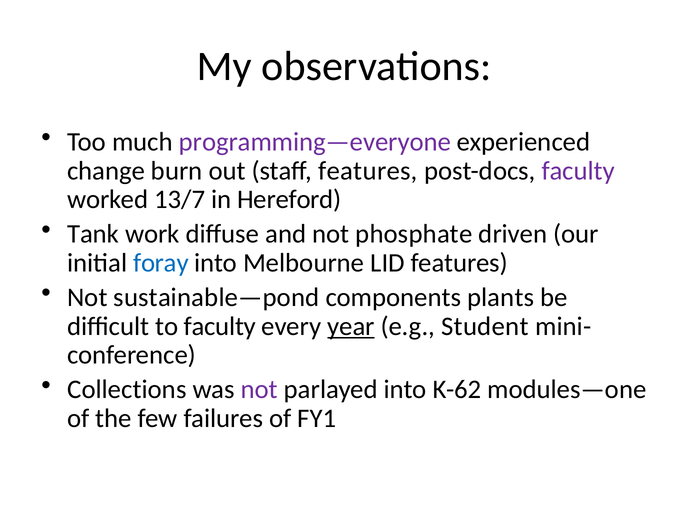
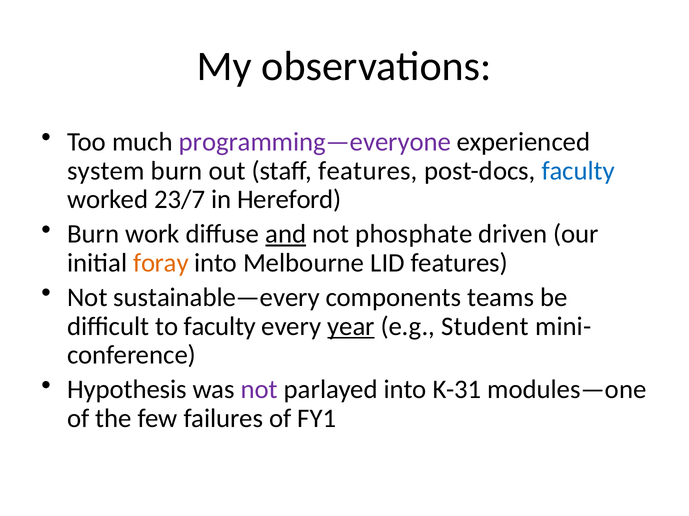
change: change -> system
faculty at (578, 171) colour: purple -> blue
13/7: 13/7 -> 23/7
Tank at (93, 234): Tank -> Burn
and underline: none -> present
foray colour: blue -> orange
sustainable—pond: sustainable—pond -> sustainable—every
plants: plants -> teams
Collections: Collections -> Hypothesis
K-62: K-62 -> K-31
